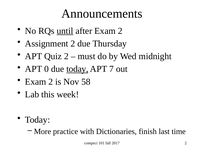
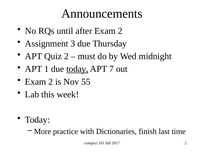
until underline: present -> none
Assignment 2: 2 -> 3
0: 0 -> 1
58: 58 -> 55
